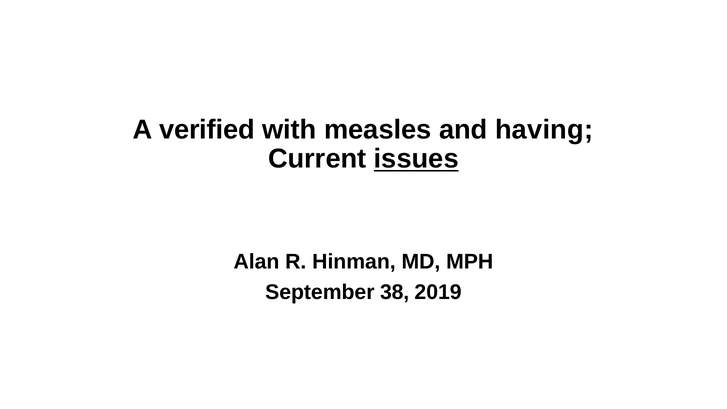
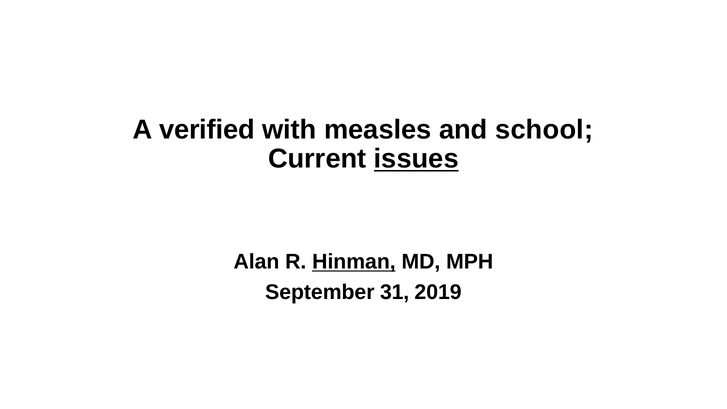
having: having -> school
Hinman underline: none -> present
38: 38 -> 31
